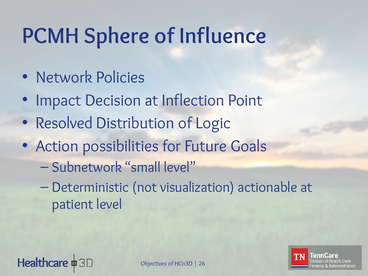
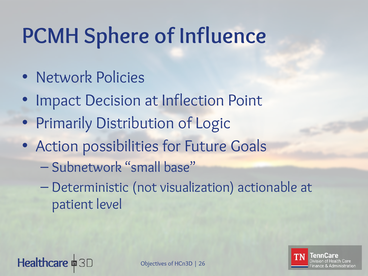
Resolved: Resolved -> Primarily
small level: level -> base
